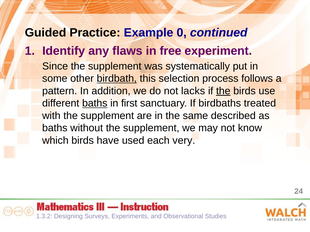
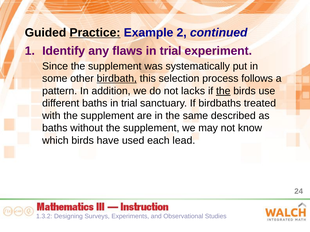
Practice underline: none -> present
0: 0 -> 2
flaws in free: free -> trial
baths at (95, 104) underline: present -> none
first at (129, 104): first -> trial
very: very -> lead
